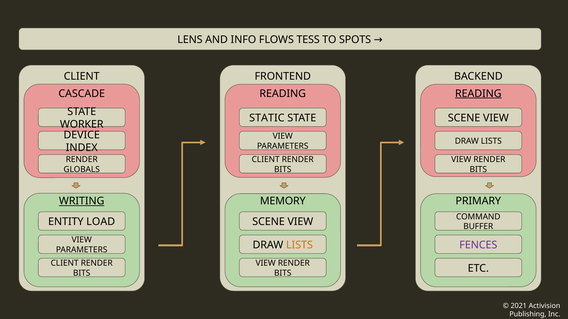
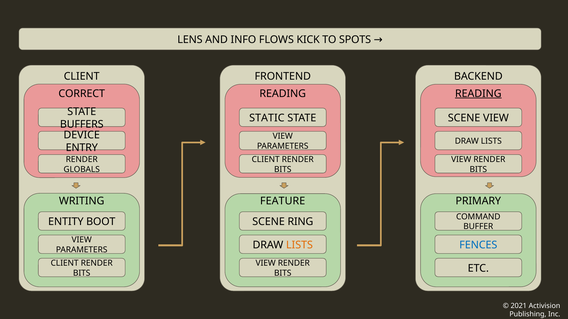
TESS: TESS -> KICK
CASCADE: CASCADE -> CORRECT
WORKER: WORKER -> BUFFERS
INDEX: INDEX -> ENTRY
WRITING underline: present -> none
MEMORY: MEMORY -> FEATURE
LOAD: LOAD -> BOOT
VIEW at (300, 222): VIEW -> RING
FENCES colour: purple -> blue
